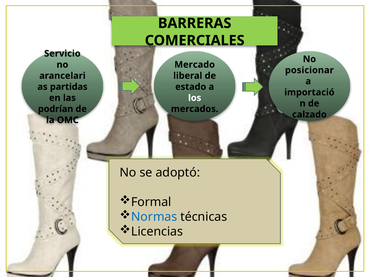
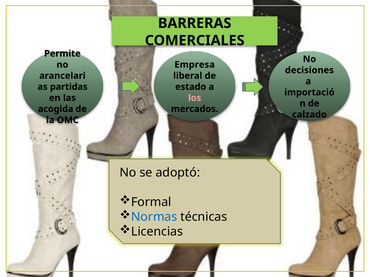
Servicio: Servicio -> Permite
Mercado: Mercado -> Empresa
posicionar: posicionar -> decisiones
los colour: white -> pink
podrían: podrían -> acogida
